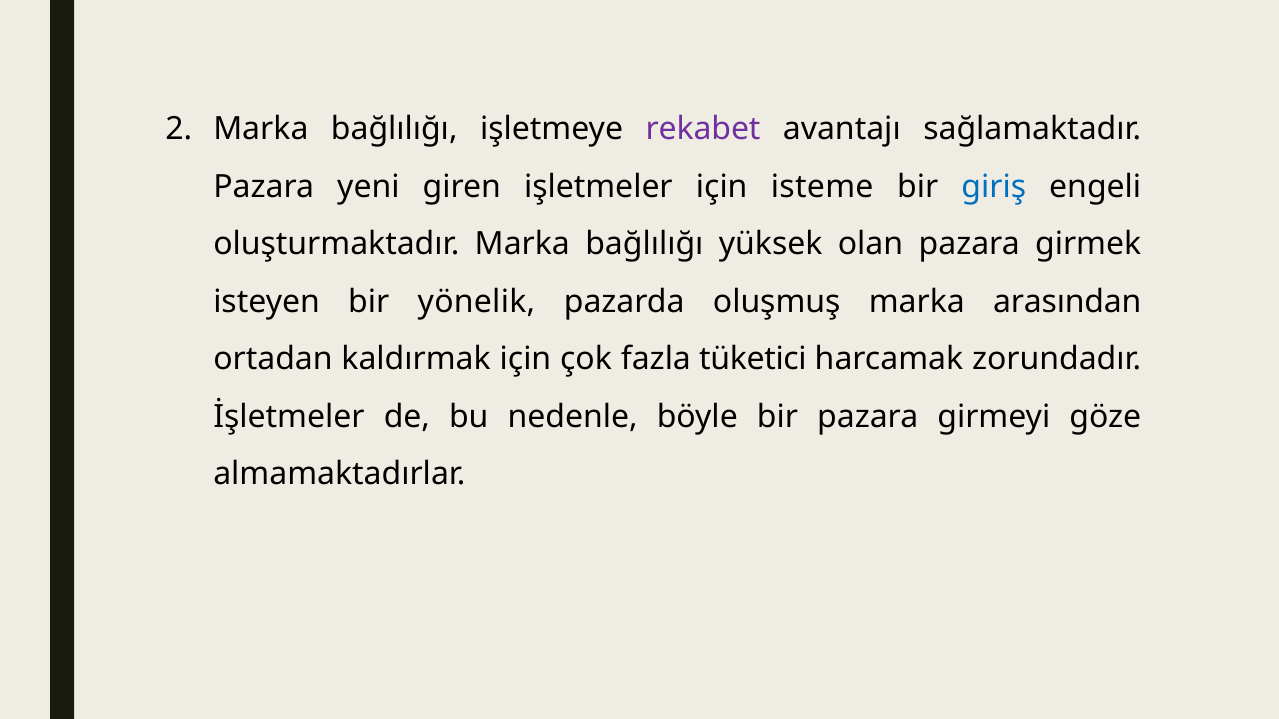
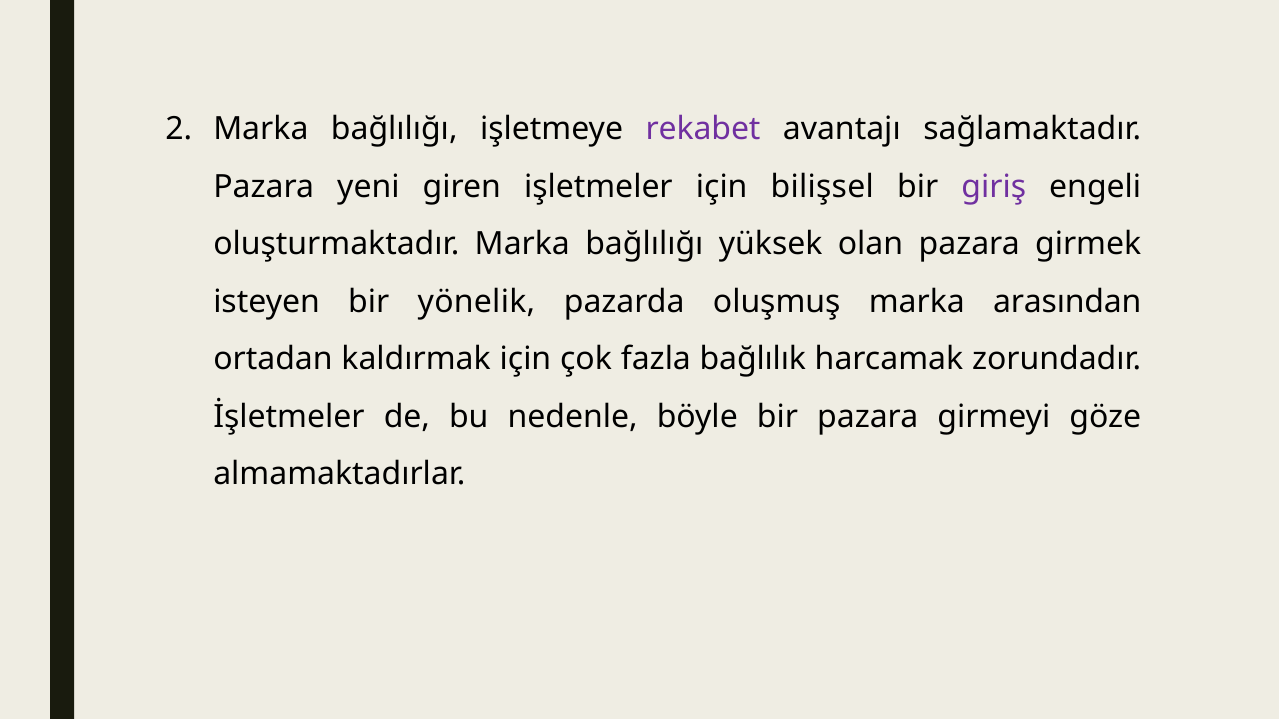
isteme: isteme -> bilişsel
giriş colour: blue -> purple
tüketici: tüketici -> bağlılık
